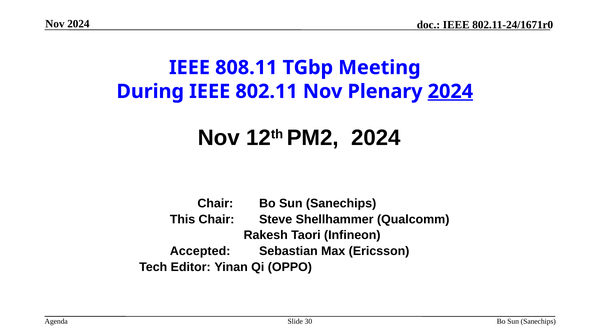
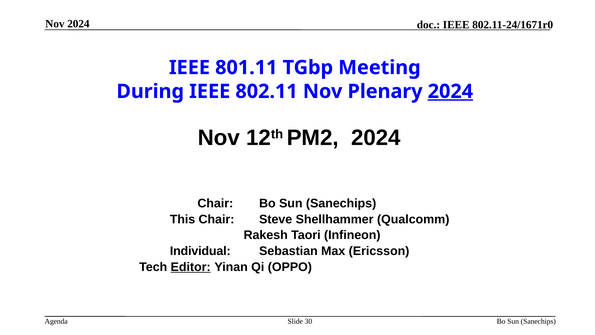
808.11: 808.11 -> 801.11
Accepted: Accepted -> Individual
Editor underline: none -> present
